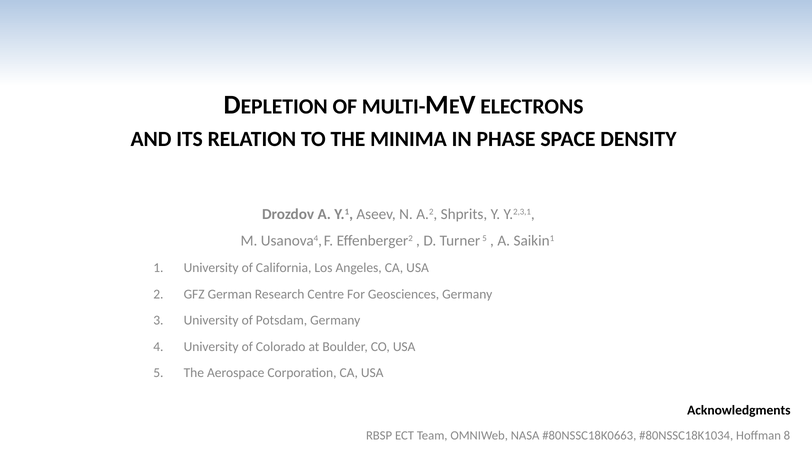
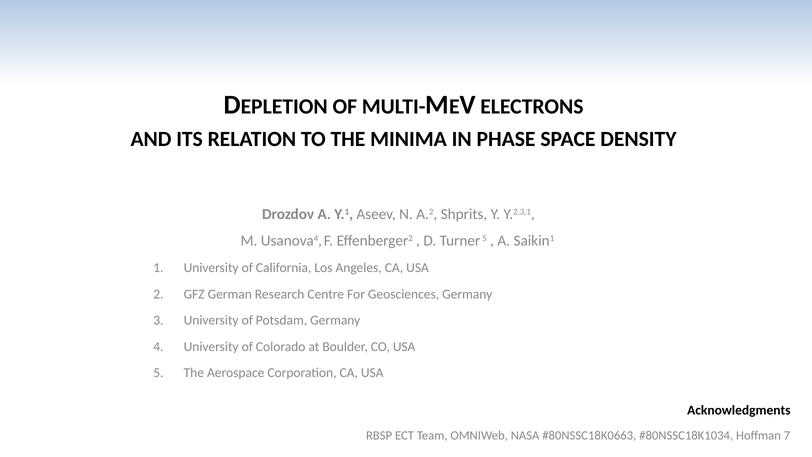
8: 8 -> 7
